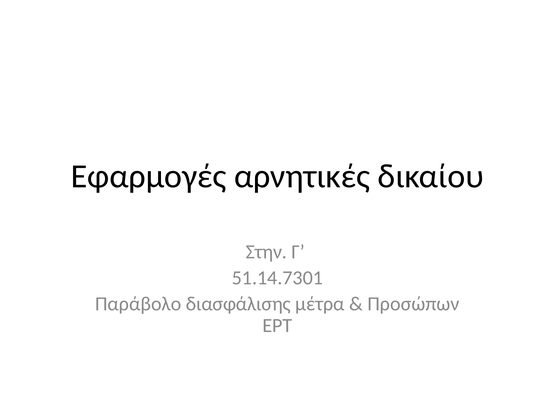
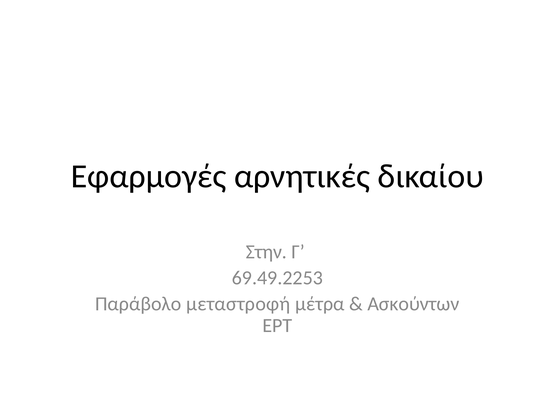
51.14.7301: 51.14.7301 -> 69.49.2253
διασφάλισης: διασφάλισης -> μεταστροφή
Προσώπων: Προσώπων -> Ασκούντων
